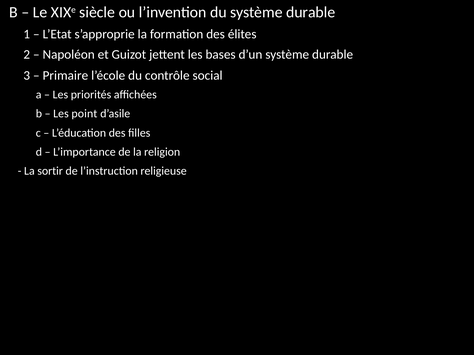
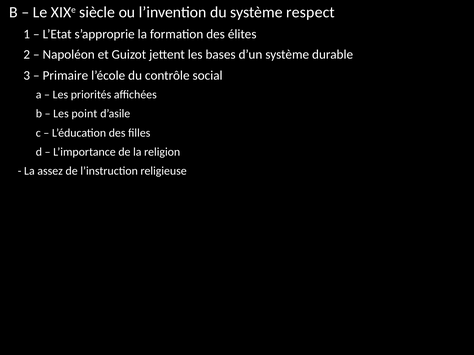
du système durable: durable -> respect
sortir: sortir -> assez
